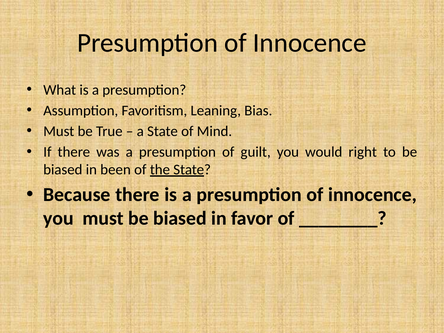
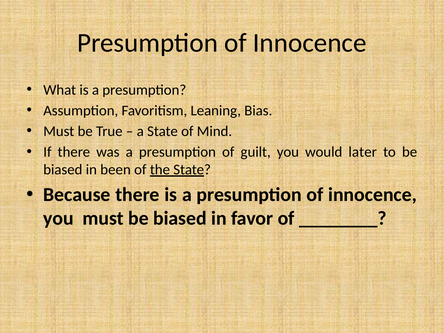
right: right -> later
